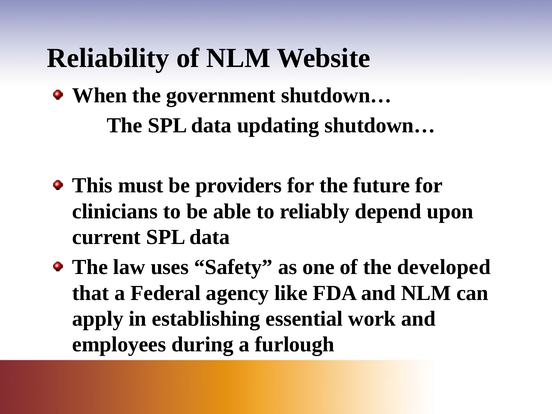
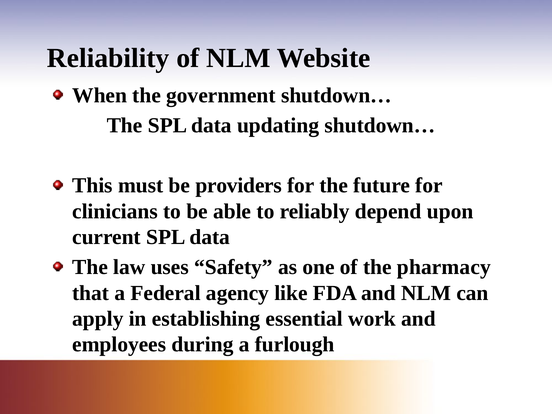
developed: developed -> pharmacy
